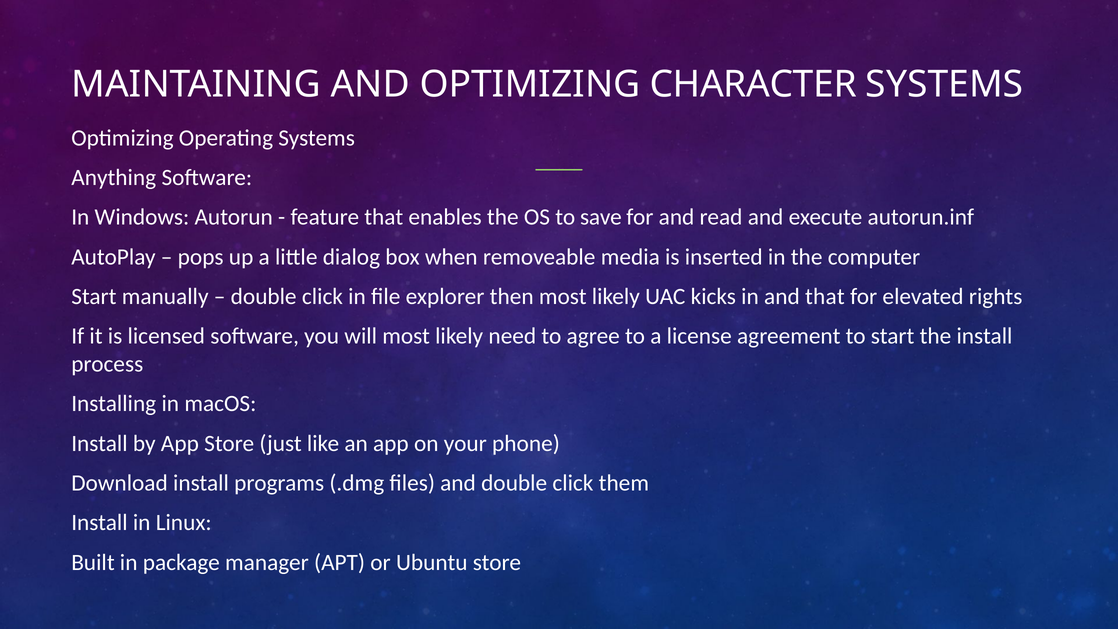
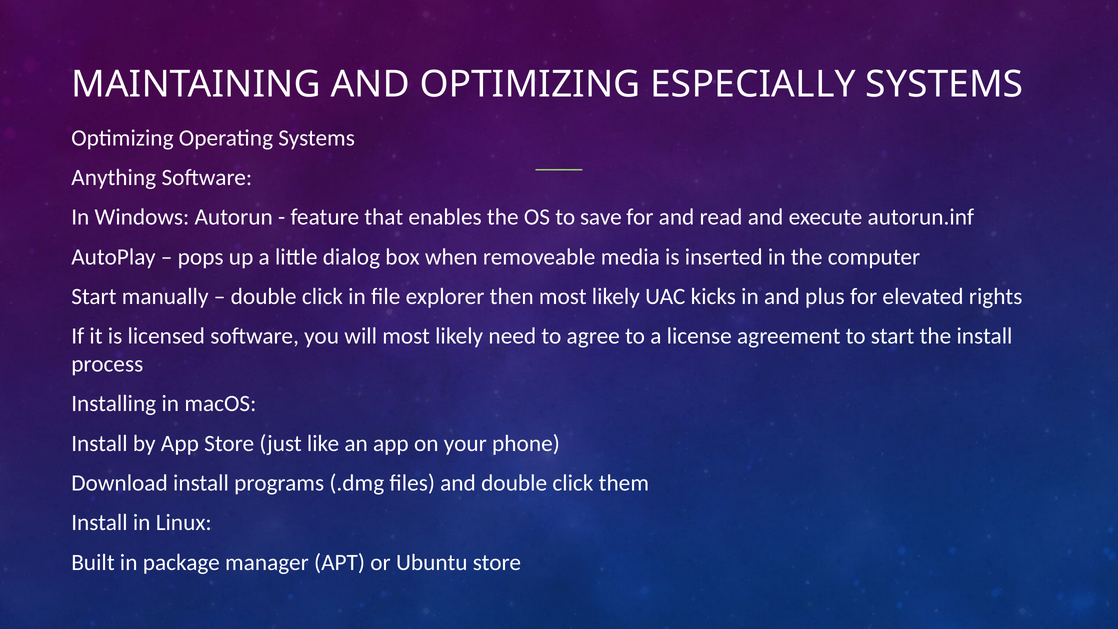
CHARACTER: CHARACTER -> ESPECIALLY
and that: that -> plus
